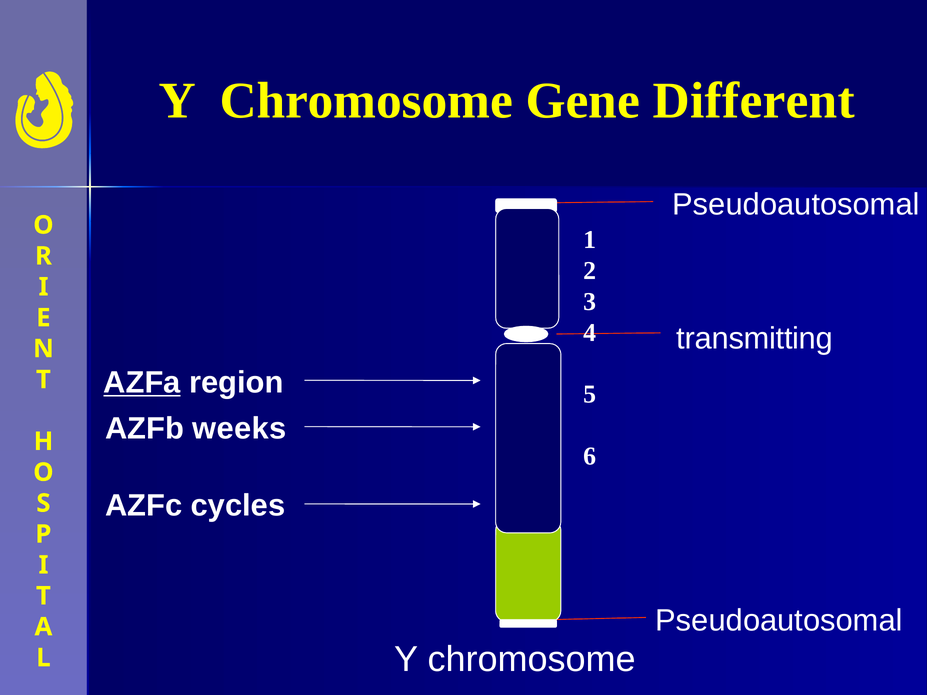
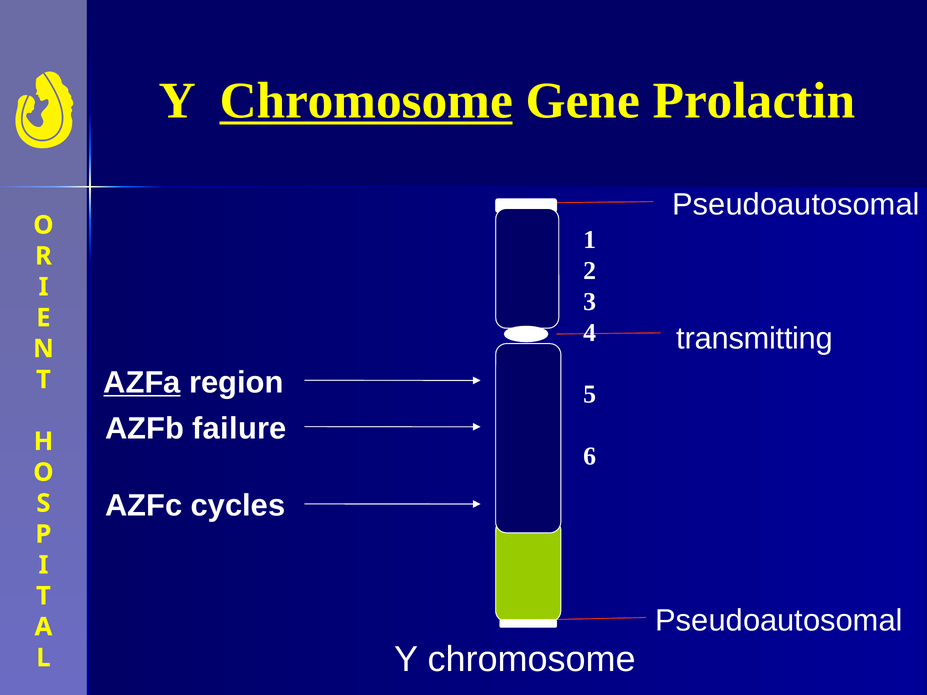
Chromosome at (366, 101) underline: none -> present
Different: Different -> Prolactin
weeks: weeks -> failure
